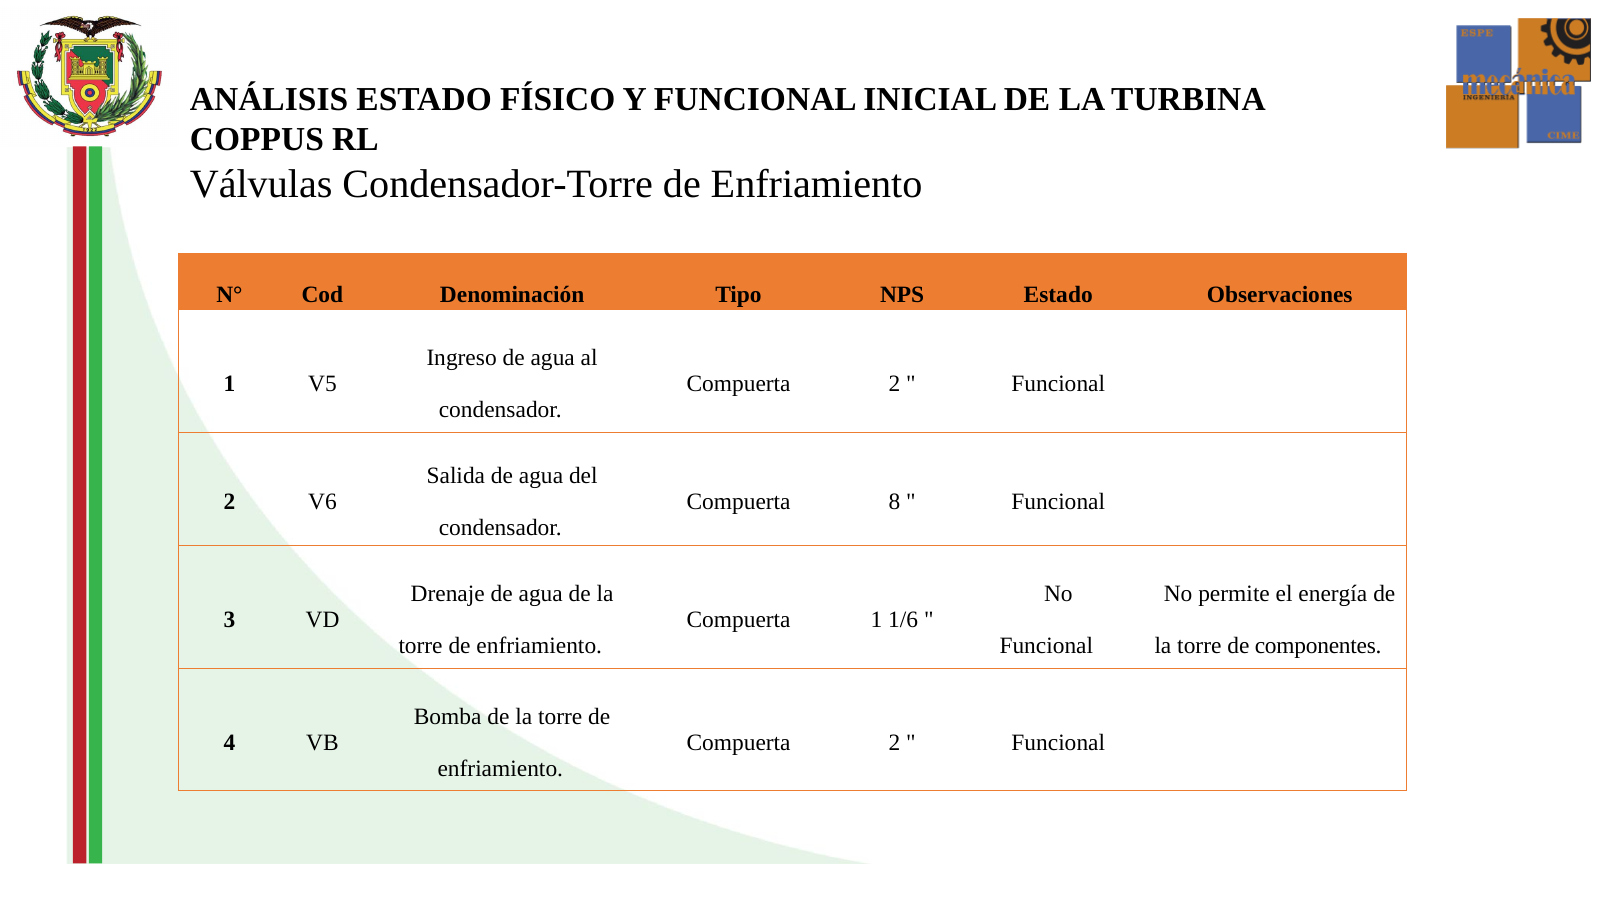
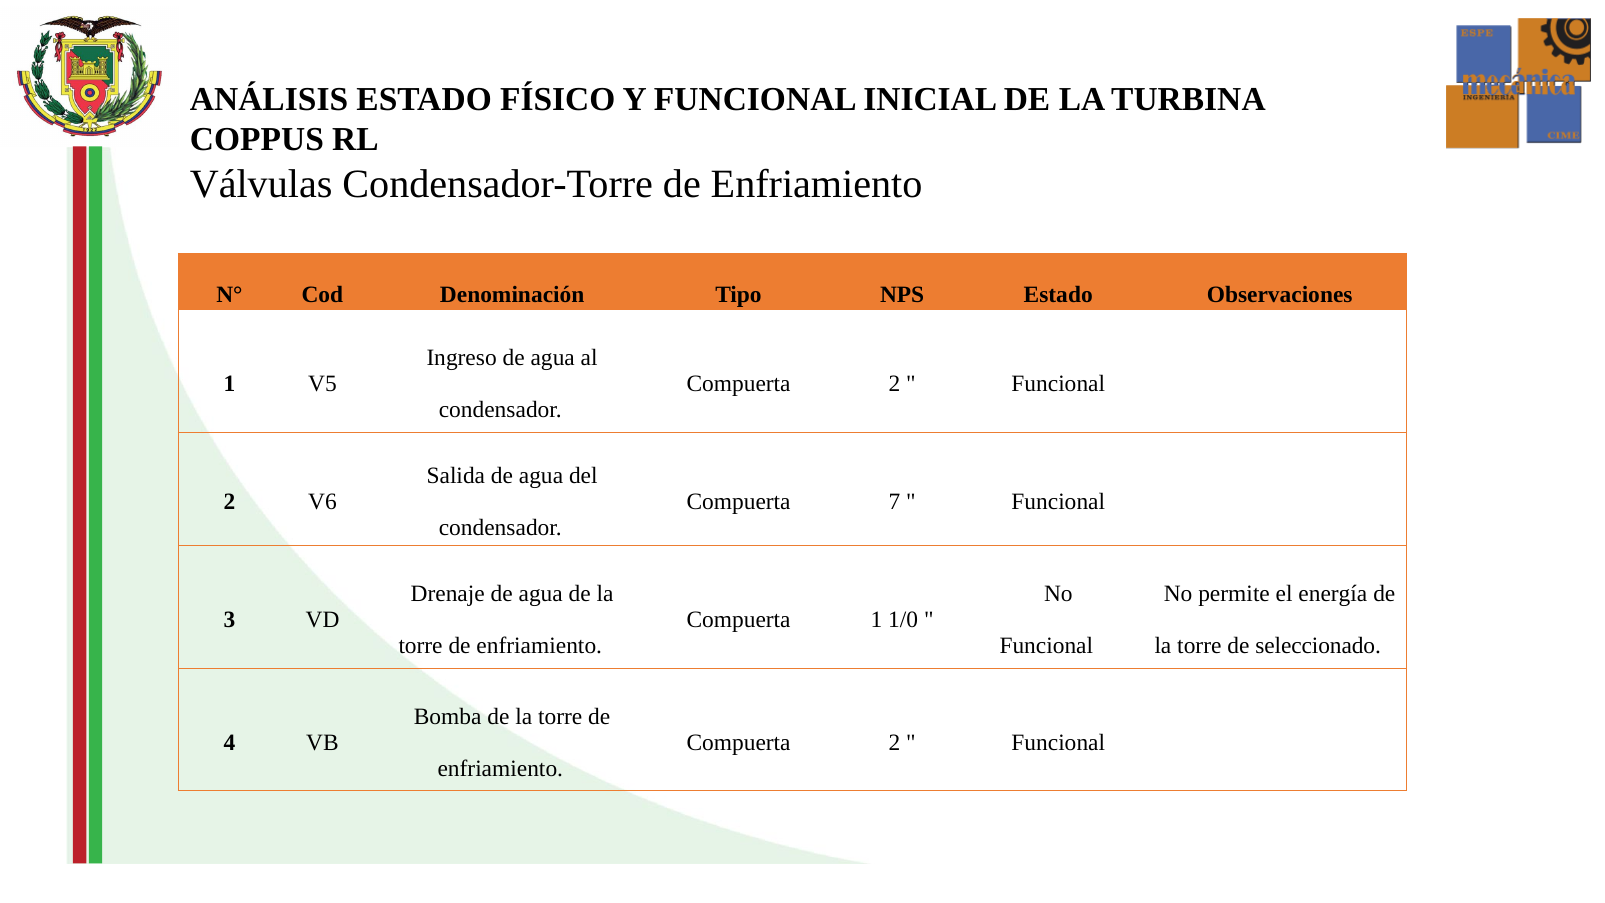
8: 8 -> 7
1/6: 1/6 -> 1/0
componentes: componentes -> seleccionado
